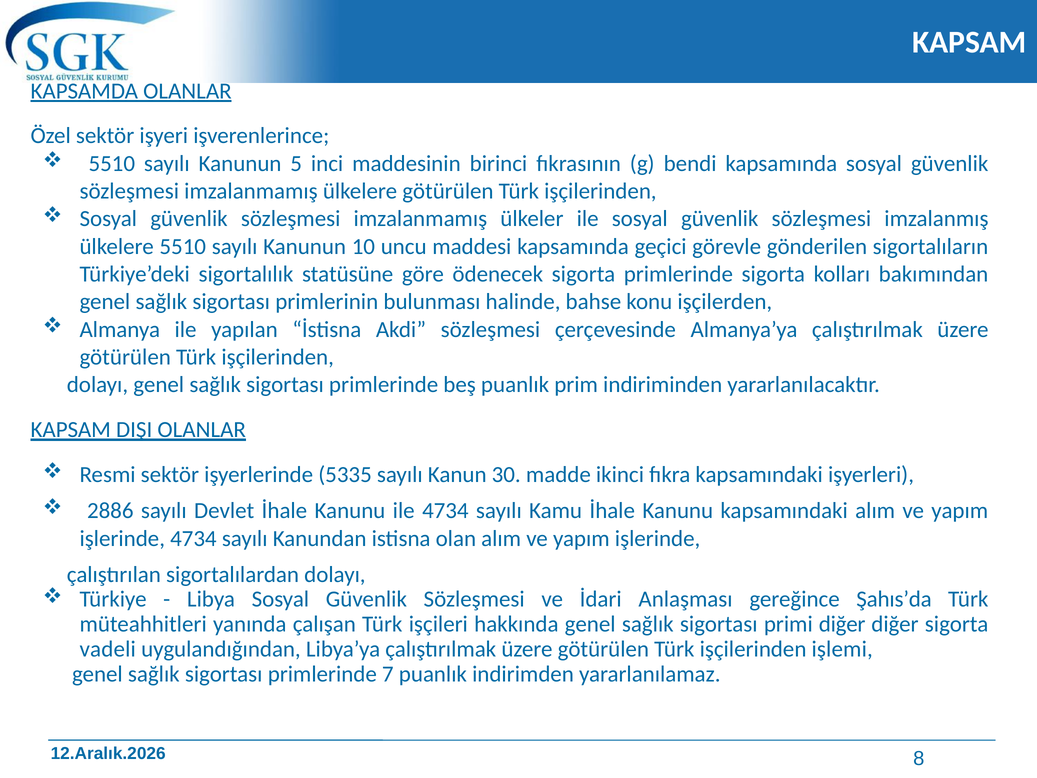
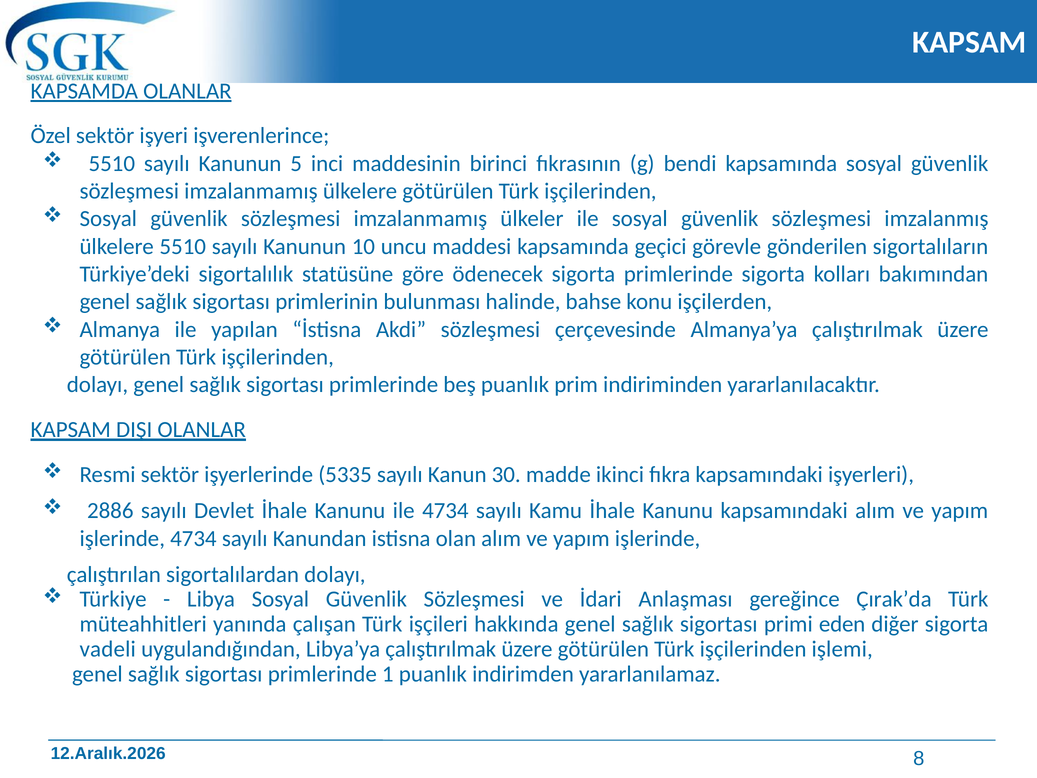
Şahıs’da: Şahıs’da -> Çırak’da
primi diğer: diğer -> eden
7: 7 -> 1
